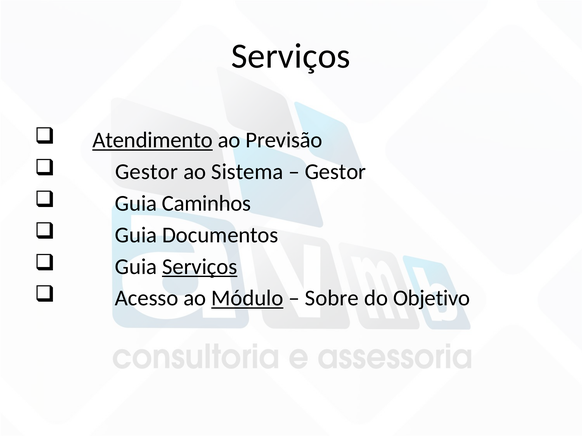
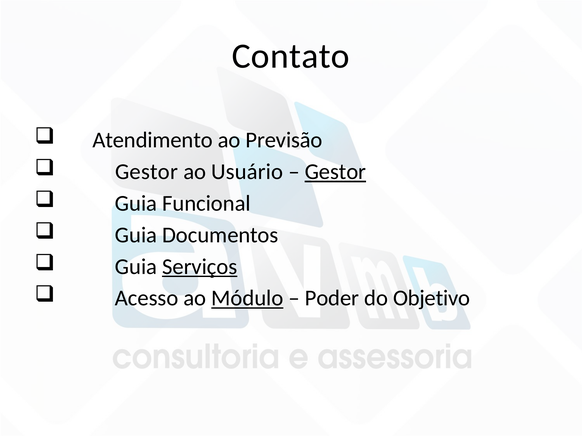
Serviços at (291, 56): Serviços -> Contato
Atendimento underline: present -> none
Sistema: Sistema -> Usuário
Gestor at (335, 172) underline: none -> present
Caminhos: Caminhos -> Funcional
Sobre: Sobre -> Poder
